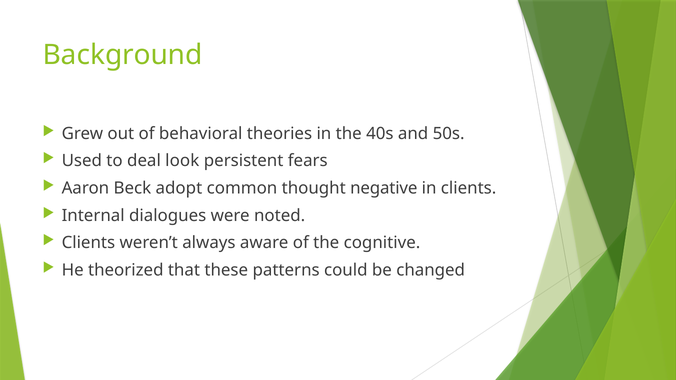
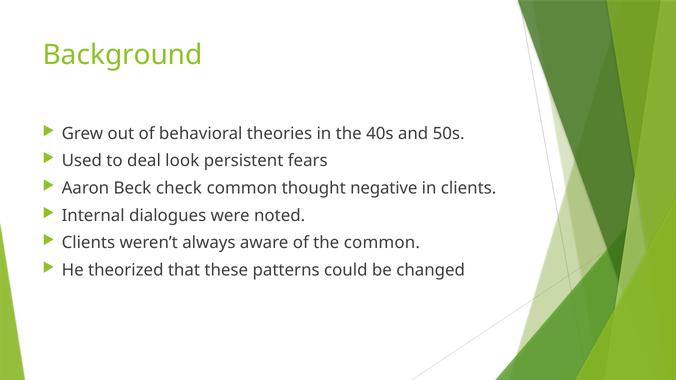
adopt: adopt -> check
the cognitive: cognitive -> common
